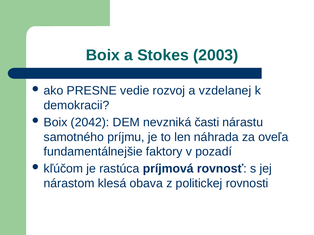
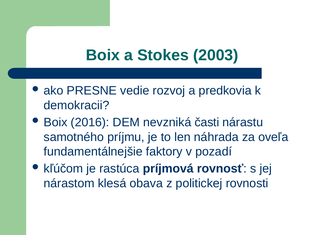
vzdelanej: vzdelanej -> predkovia
2042: 2042 -> 2016
